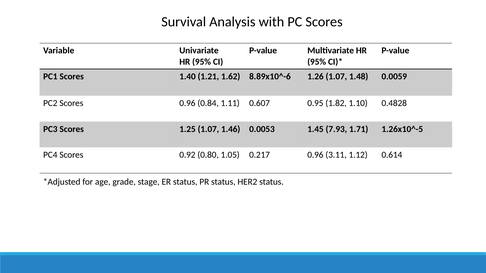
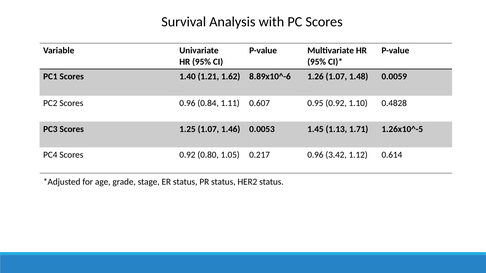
0.95 1.82: 1.82 -> 0.92
7.93: 7.93 -> 1.13
3.11: 3.11 -> 3.42
